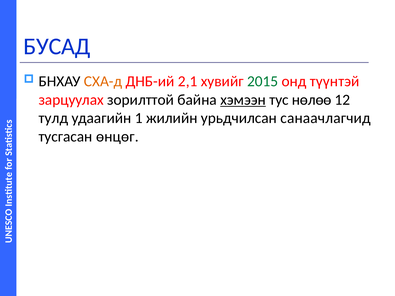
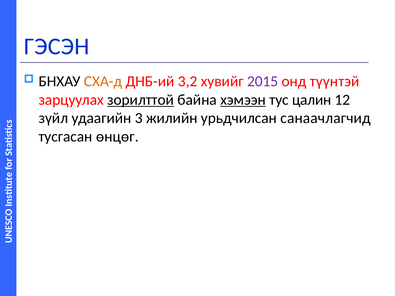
БУСАД: БУСАД -> ГЭСЭН
2,1: 2,1 -> 3,2
2015 colour: green -> purple
зорилттой underline: none -> present
нөлөө: нөлөө -> цалин
тулд: тулд -> зүйл
1: 1 -> 3
